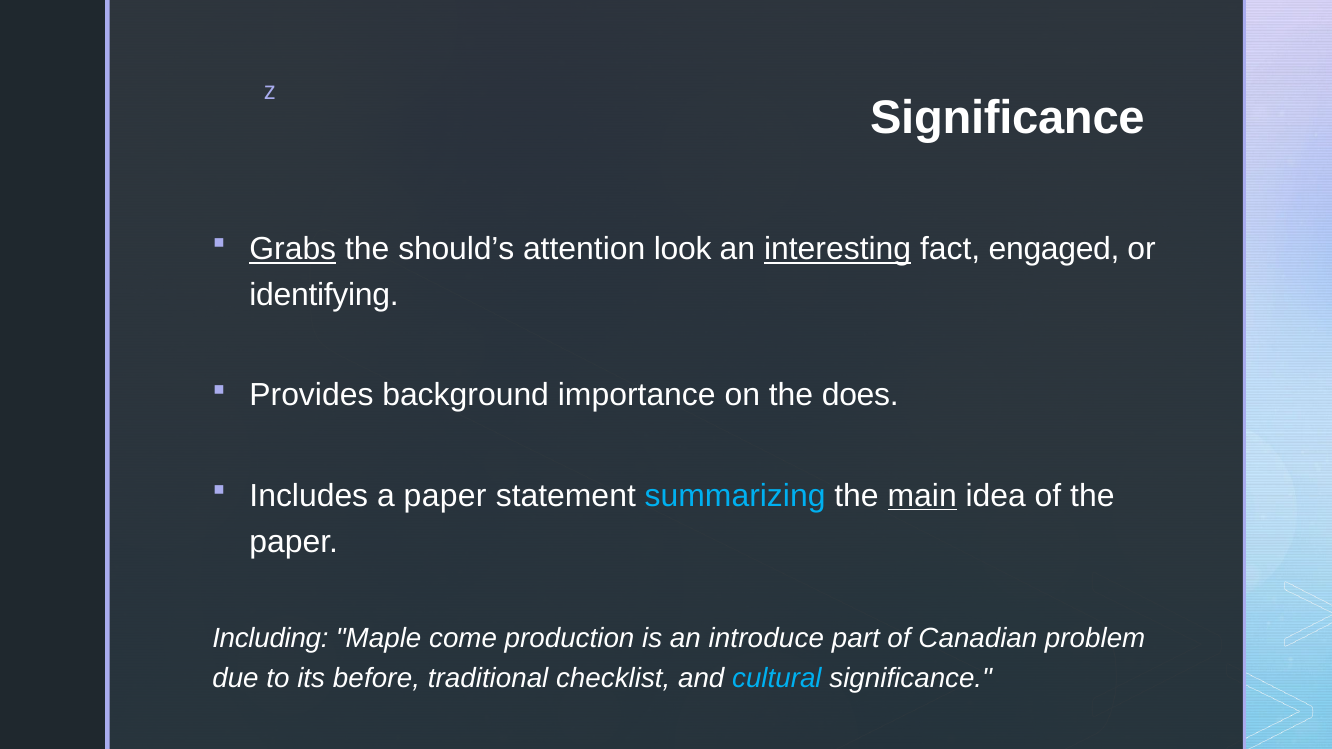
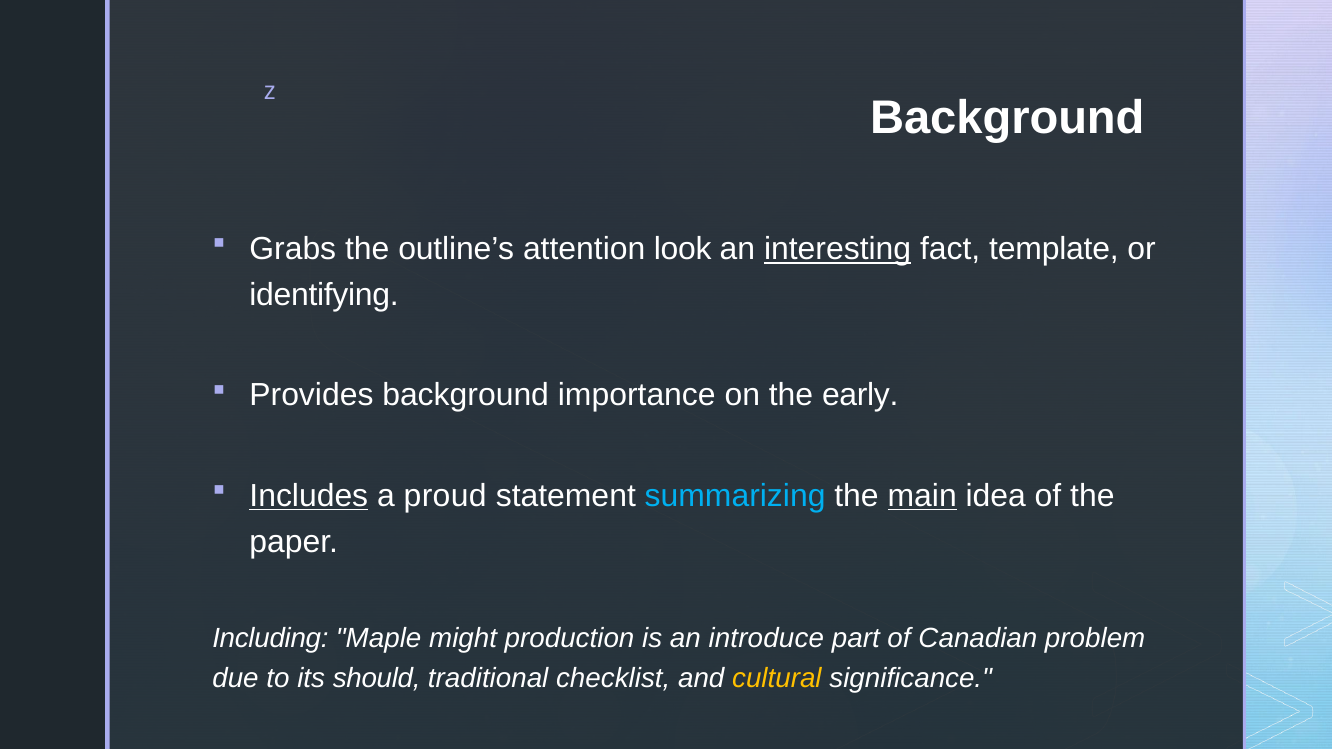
Significance at (1007, 118): Significance -> Background
Grabs underline: present -> none
should’s: should’s -> outline’s
engaged: engaged -> template
does: does -> early
Includes underline: none -> present
a paper: paper -> proud
come: come -> might
before: before -> should
cultural colour: light blue -> yellow
